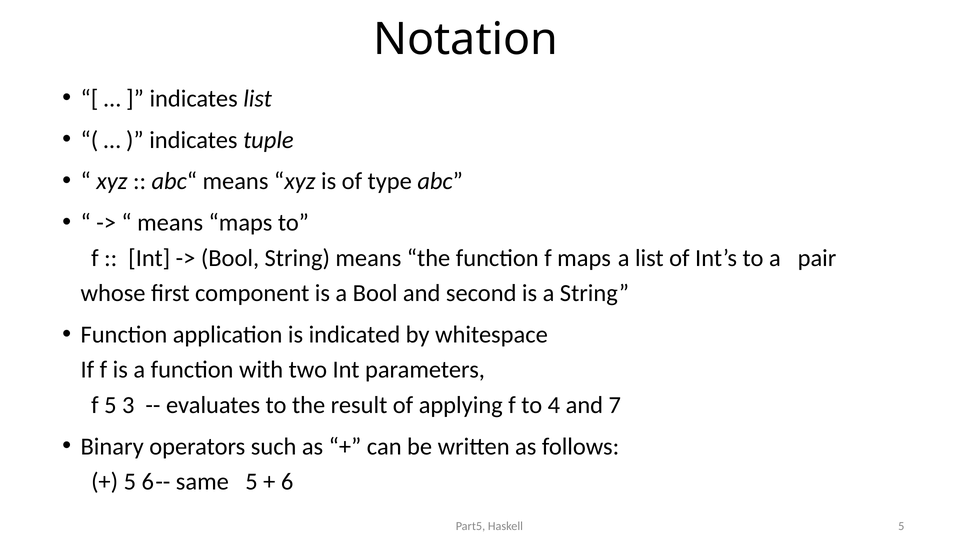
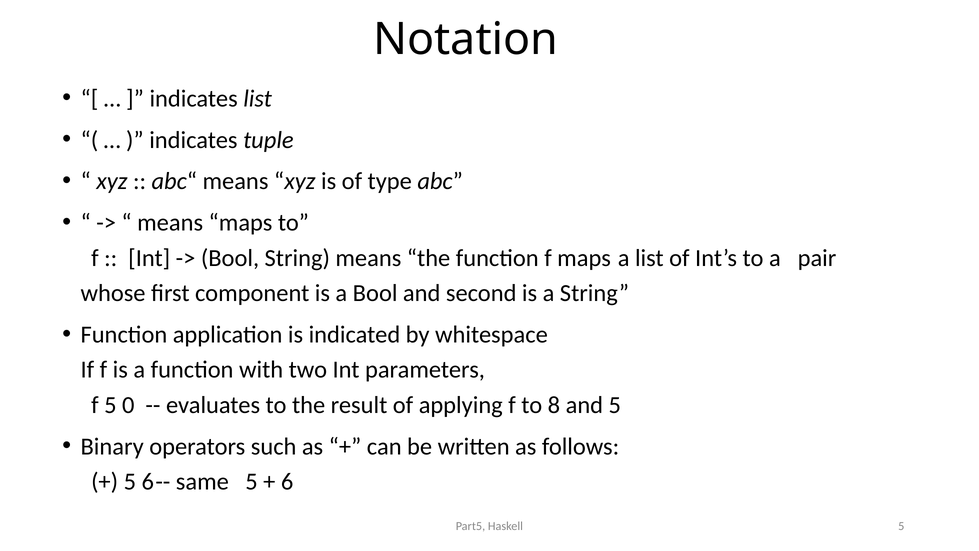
3: 3 -> 0
4: 4 -> 8
and 7: 7 -> 5
